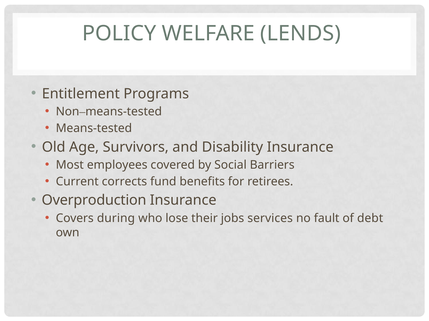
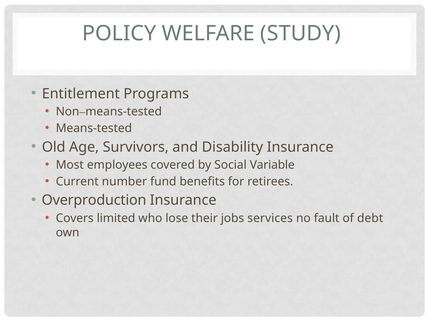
LENDS: LENDS -> STUDY
Barriers: Barriers -> Variable
corrects: corrects -> number
during: during -> limited
